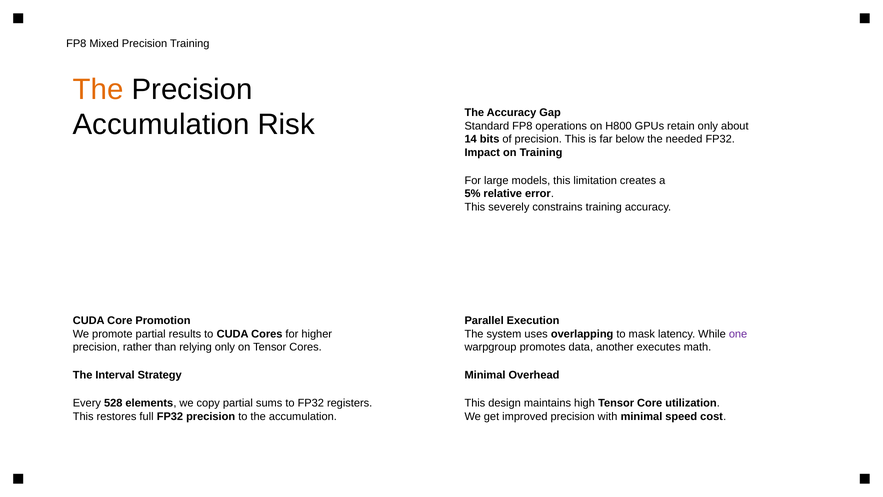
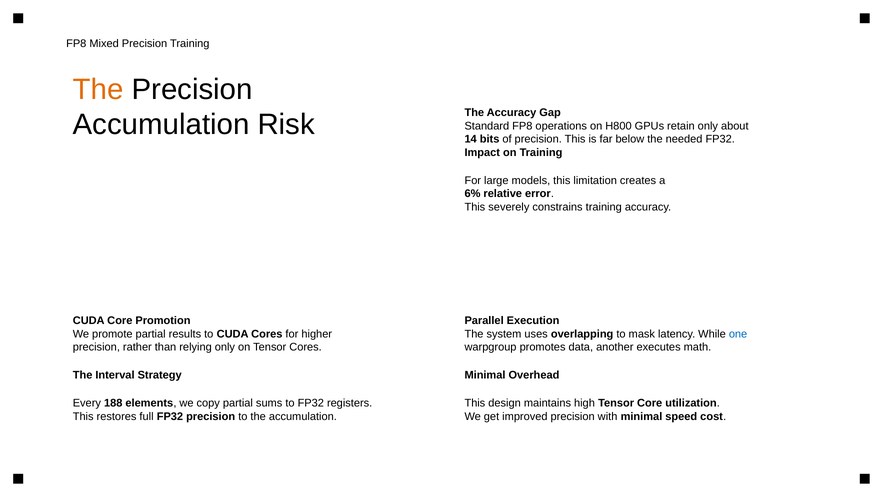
5%: 5% -> 6%
one colour: purple -> blue
528: 528 -> 188
